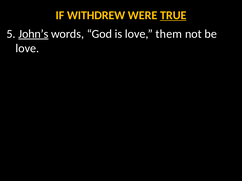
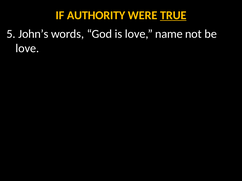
WITHDREW: WITHDREW -> AUTHORITY
John’s underline: present -> none
them: them -> name
